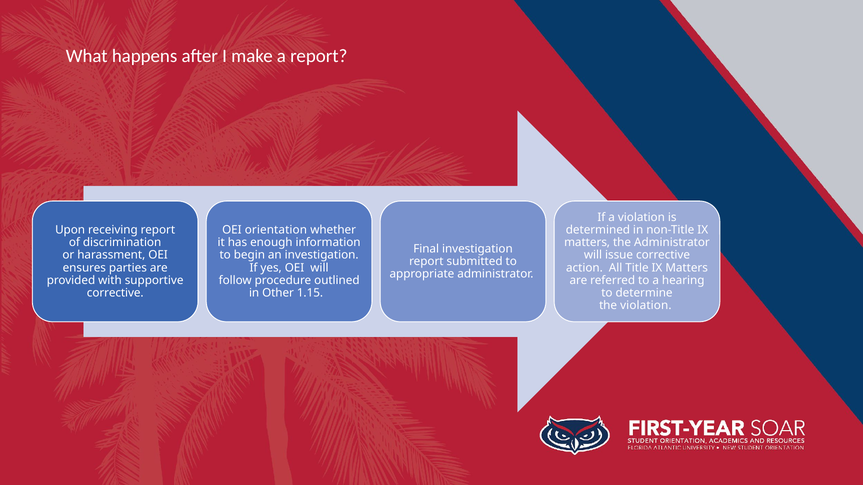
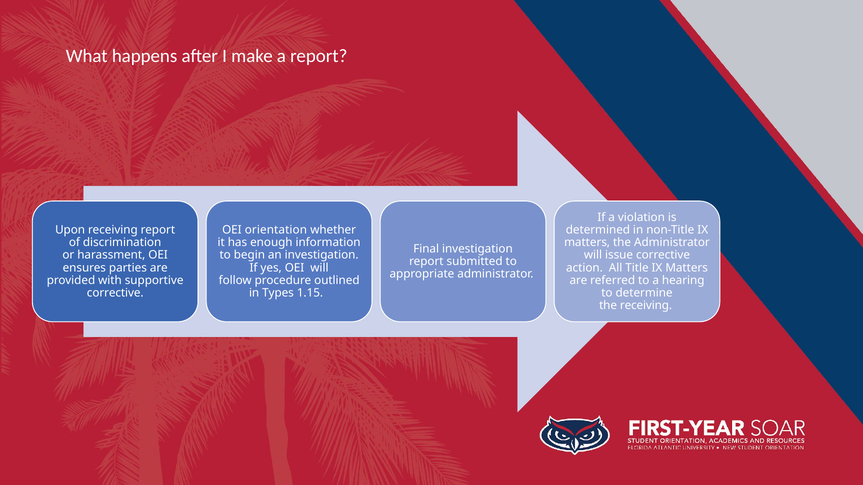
Other: Other -> Types
the violation: violation -> receiving
